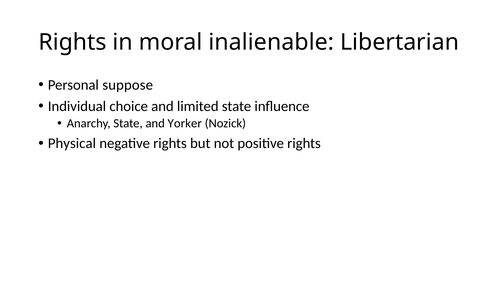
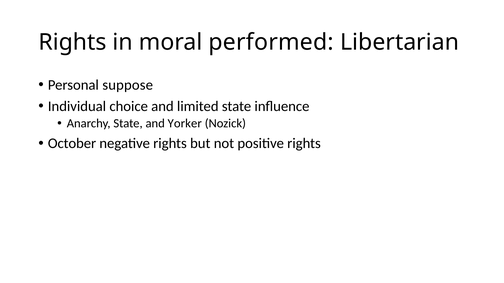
inalienable: inalienable -> performed
Physical: Physical -> October
